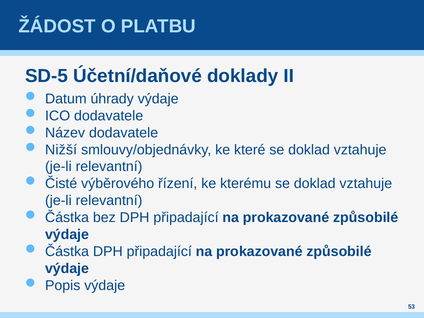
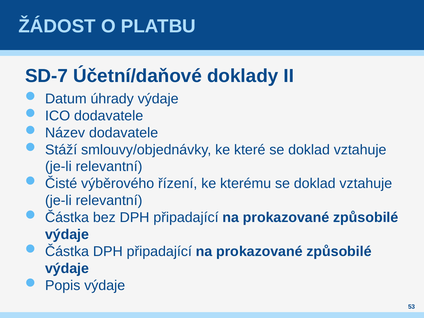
SD-5: SD-5 -> SD-7
Nižší: Nižší -> Stáží
